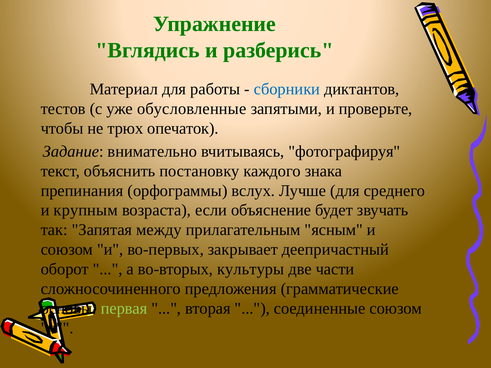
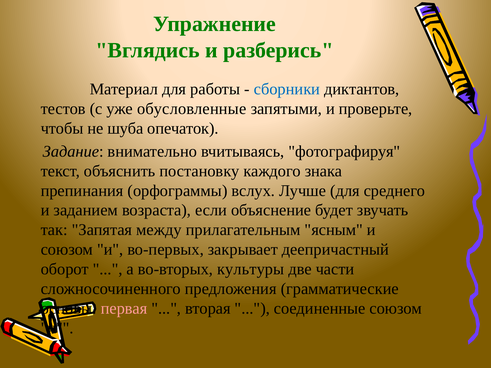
трюх: трюх -> шуба
крупным: крупным -> заданием
первая colour: light green -> pink
